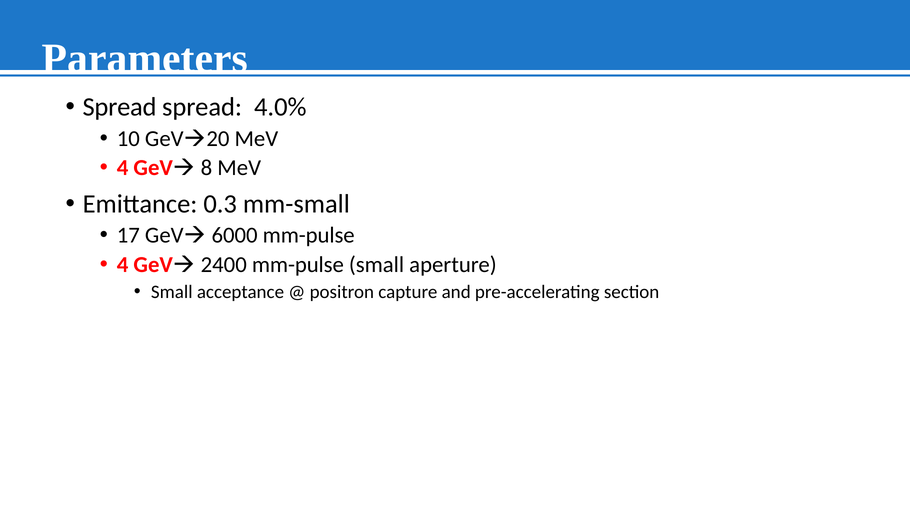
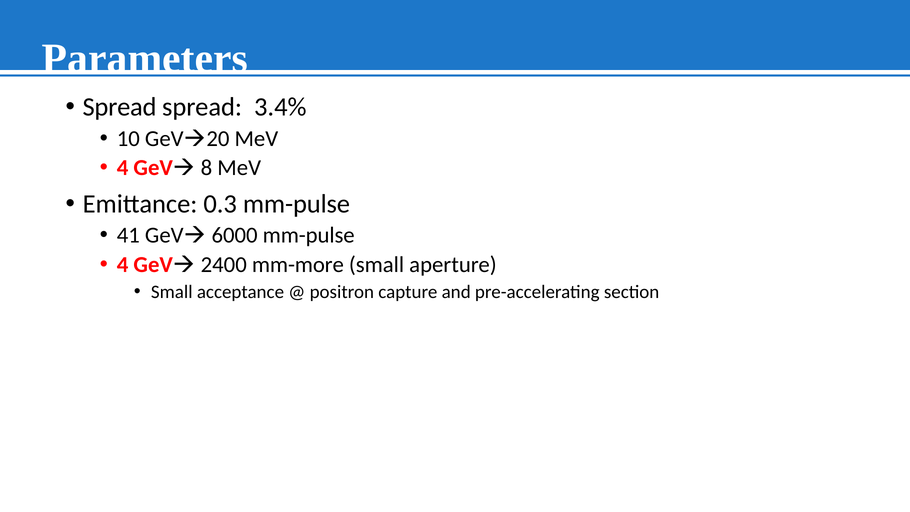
4.0%: 4.0% -> 3.4%
0.3 mm-small: mm-small -> mm-pulse
17: 17 -> 41
2400 mm-pulse: mm-pulse -> mm-more
